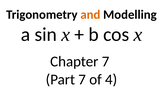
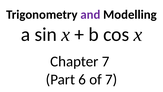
and colour: orange -> purple
Part 7: 7 -> 6
of 4: 4 -> 7
